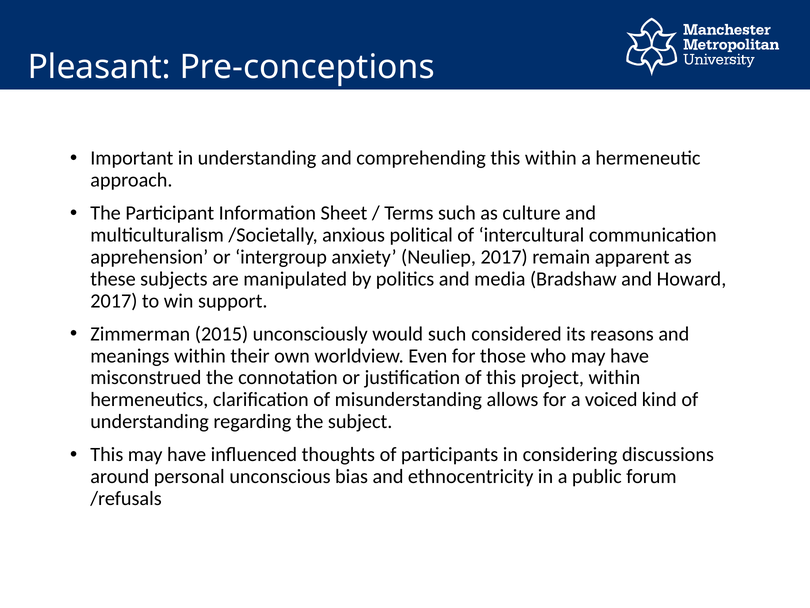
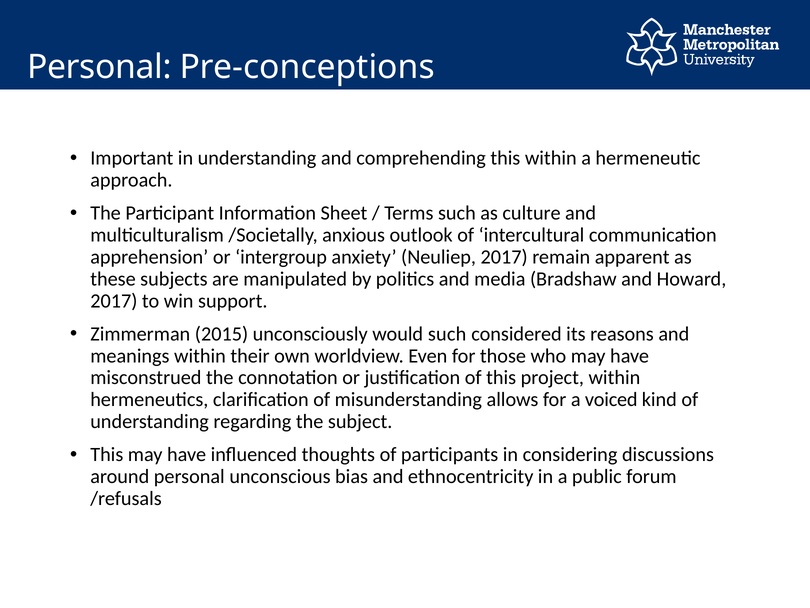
Pleasant at (99, 67): Pleasant -> Personal
political: political -> outlook
